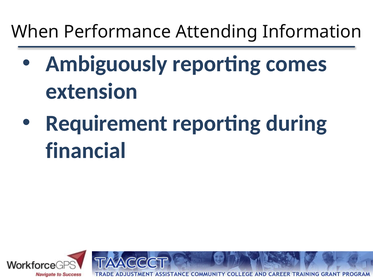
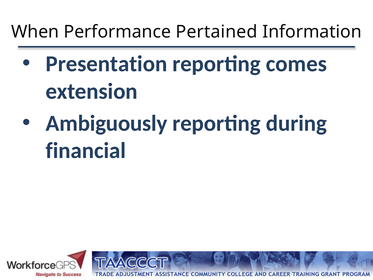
Attending: Attending -> Pertained
Ambiguously: Ambiguously -> Presentation
Requirement: Requirement -> Ambiguously
